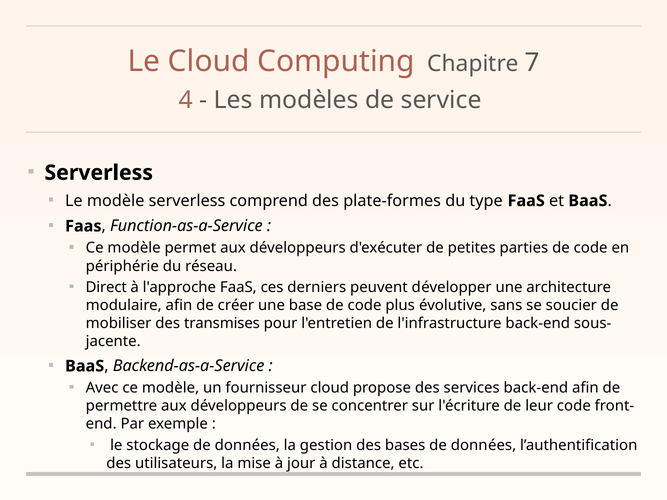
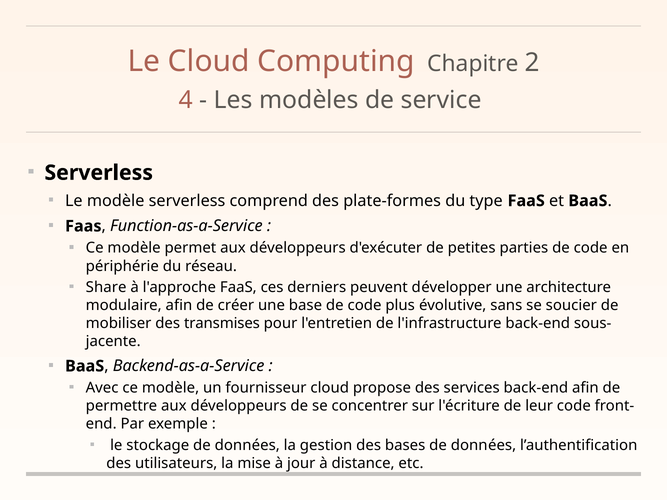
7: 7 -> 2
Direct: Direct -> Share
